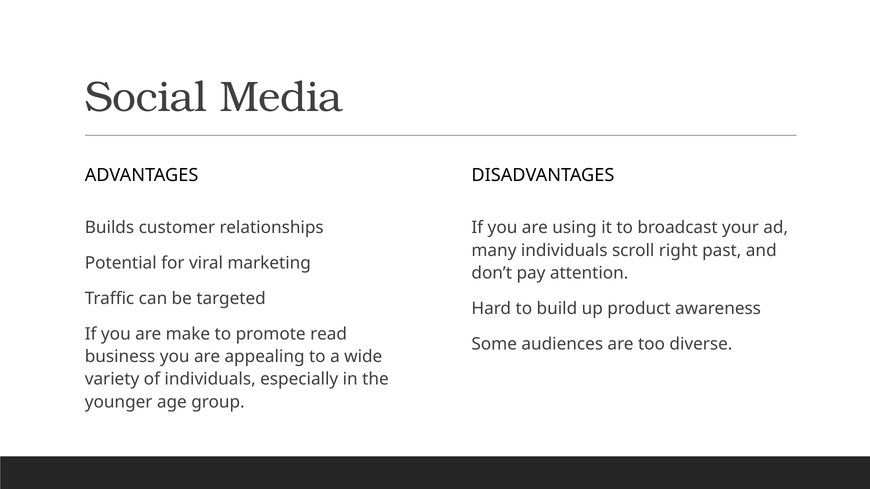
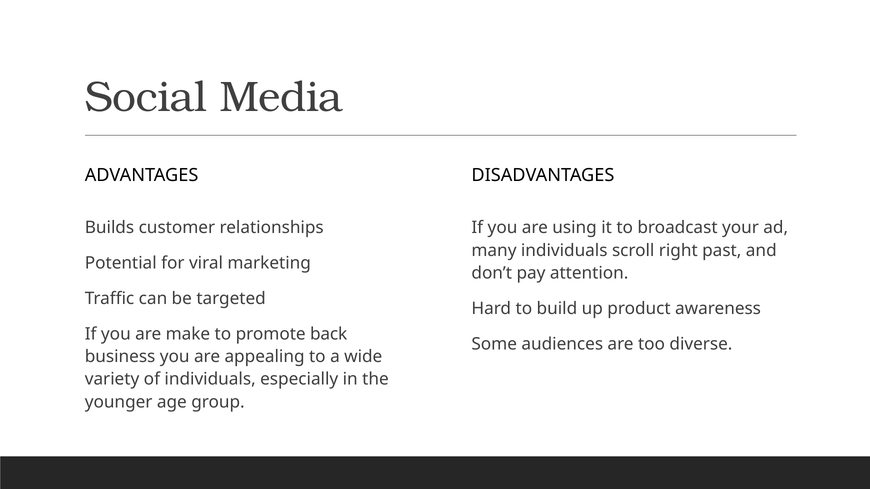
read: read -> back
